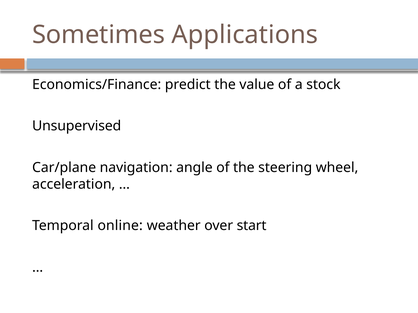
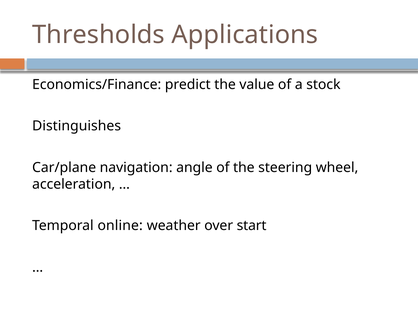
Sometimes: Sometimes -> Thresholds
Unsupervised: Unsupervised -> Distinguishes
